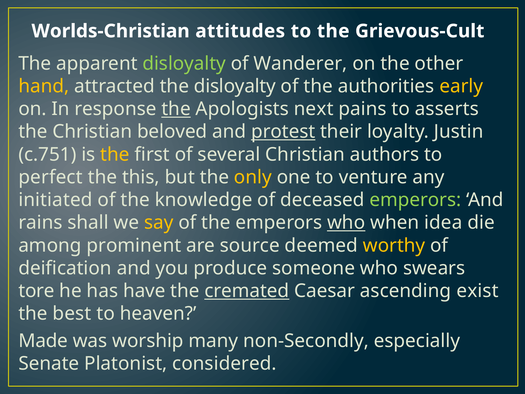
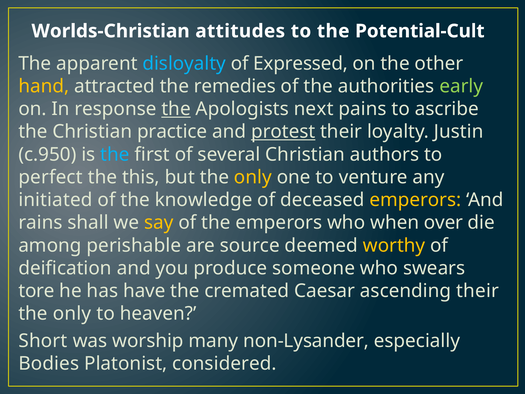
Grievous-Cult: Grievous-Cult -> Potential-Cult
disloyalty at (184, 63) colour: light green -> light blue
Wanderer: Wanderer -> Expressed
the disloyalty: disloyalty -> remedies
early colour: yellow -> light green
asserts: asserts -> ascribe
beloved: beloved -> practice
c.751: c.751 -> c.950
the at (115, 154) colour: yellow -> light blue
emperors at (415, 200) colour: light green -> yellow
who at (346, 223) underline: present -> none
idea: idea -> over
prominent: prominent -> perishable
cremated underline: present -> none
ascending exist: exist -> their
best at (72, 314): best -> only
Made: Made -> Short
non-Secondly: non-Secondly -> non-Lysander
Senate: Senate -> Bodies
